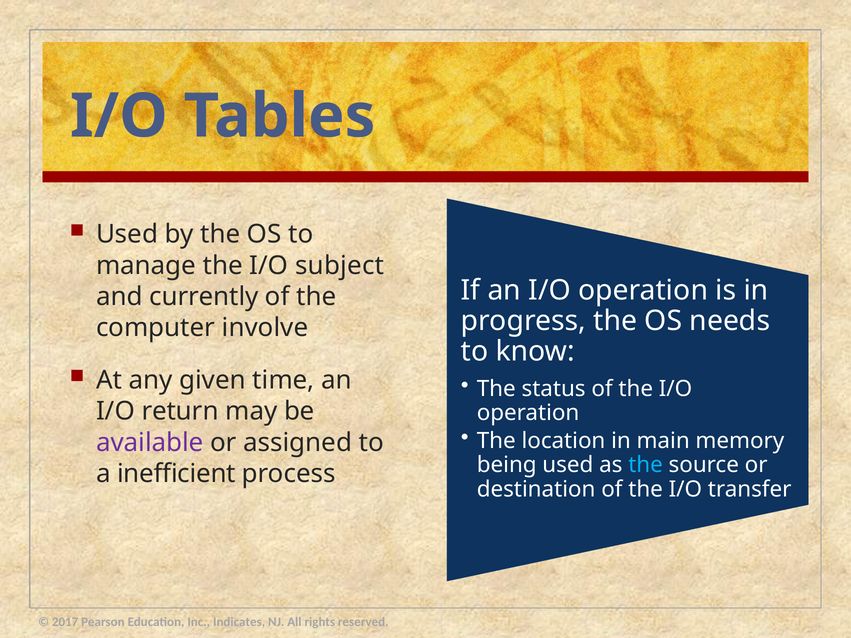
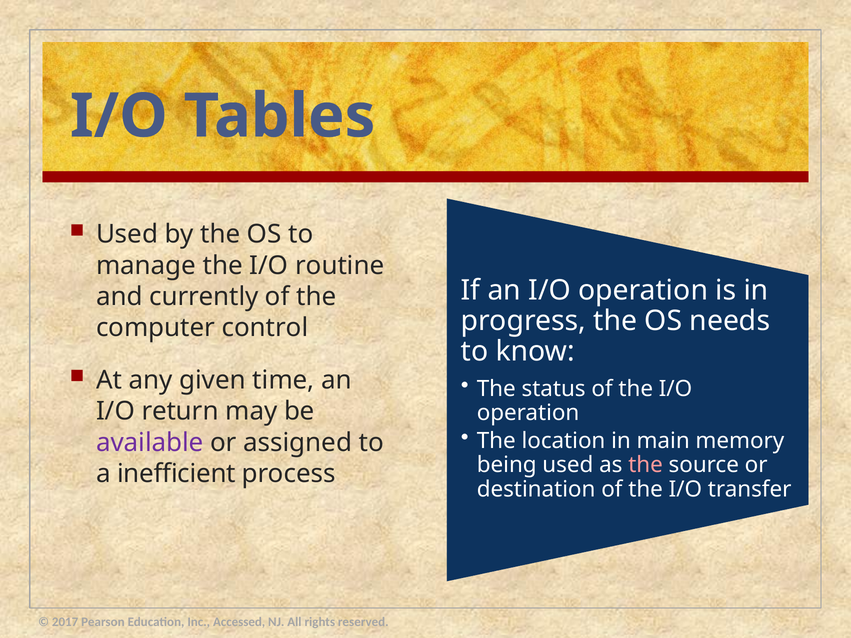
subject: subject -> routine
involve: involve -> control
the at (646, 465) colour: light blue -> pink
Indicates: Indicates -> Accessed
